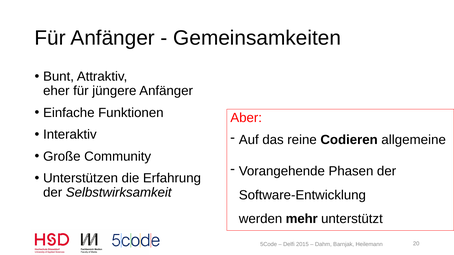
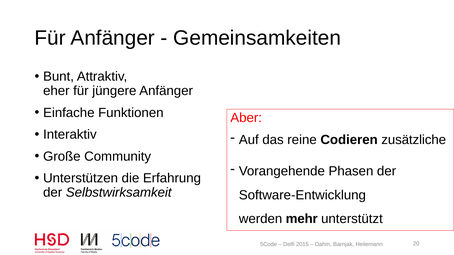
allgemeine: allgemeine -> zusätzliche
